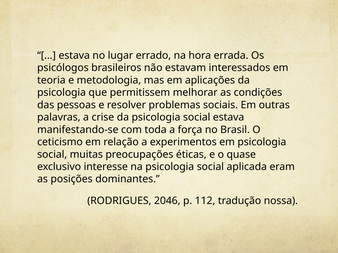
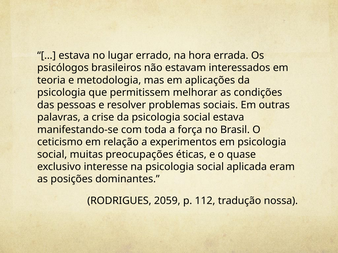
2046: 2046 -> 2059
